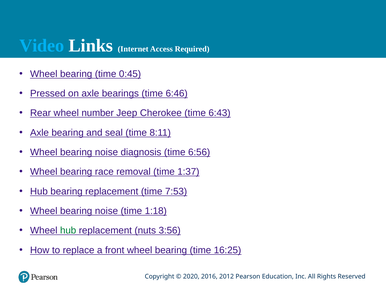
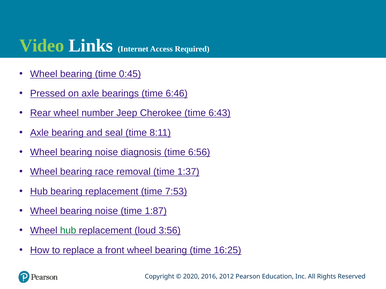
Video colour: light blue -> light green
1:18: 1:18 -> 1:87
nuts: nuts -> loud
